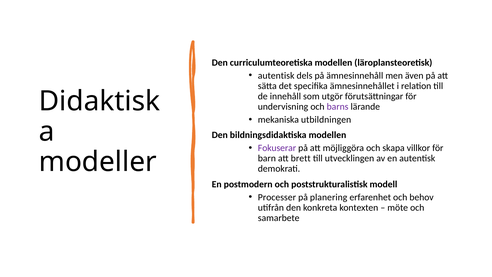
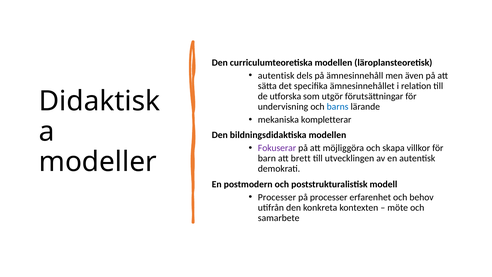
innehåll: innehåll -> utforska
barns colour: purple -> blue
utbildningen: utbildningen -> kompletterar
på planering: planering -> processer
